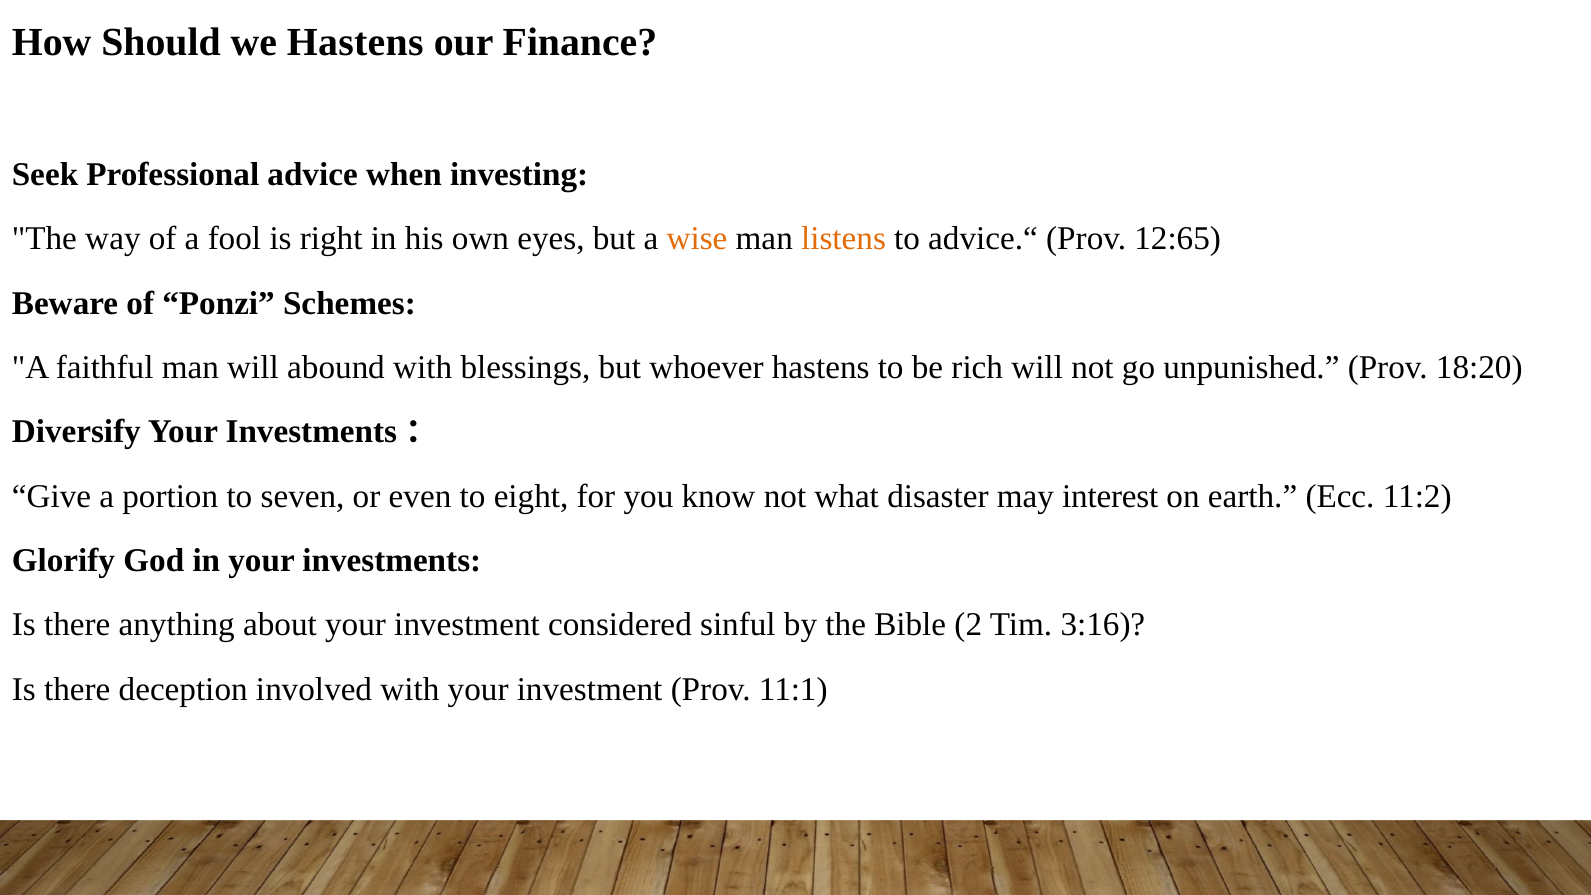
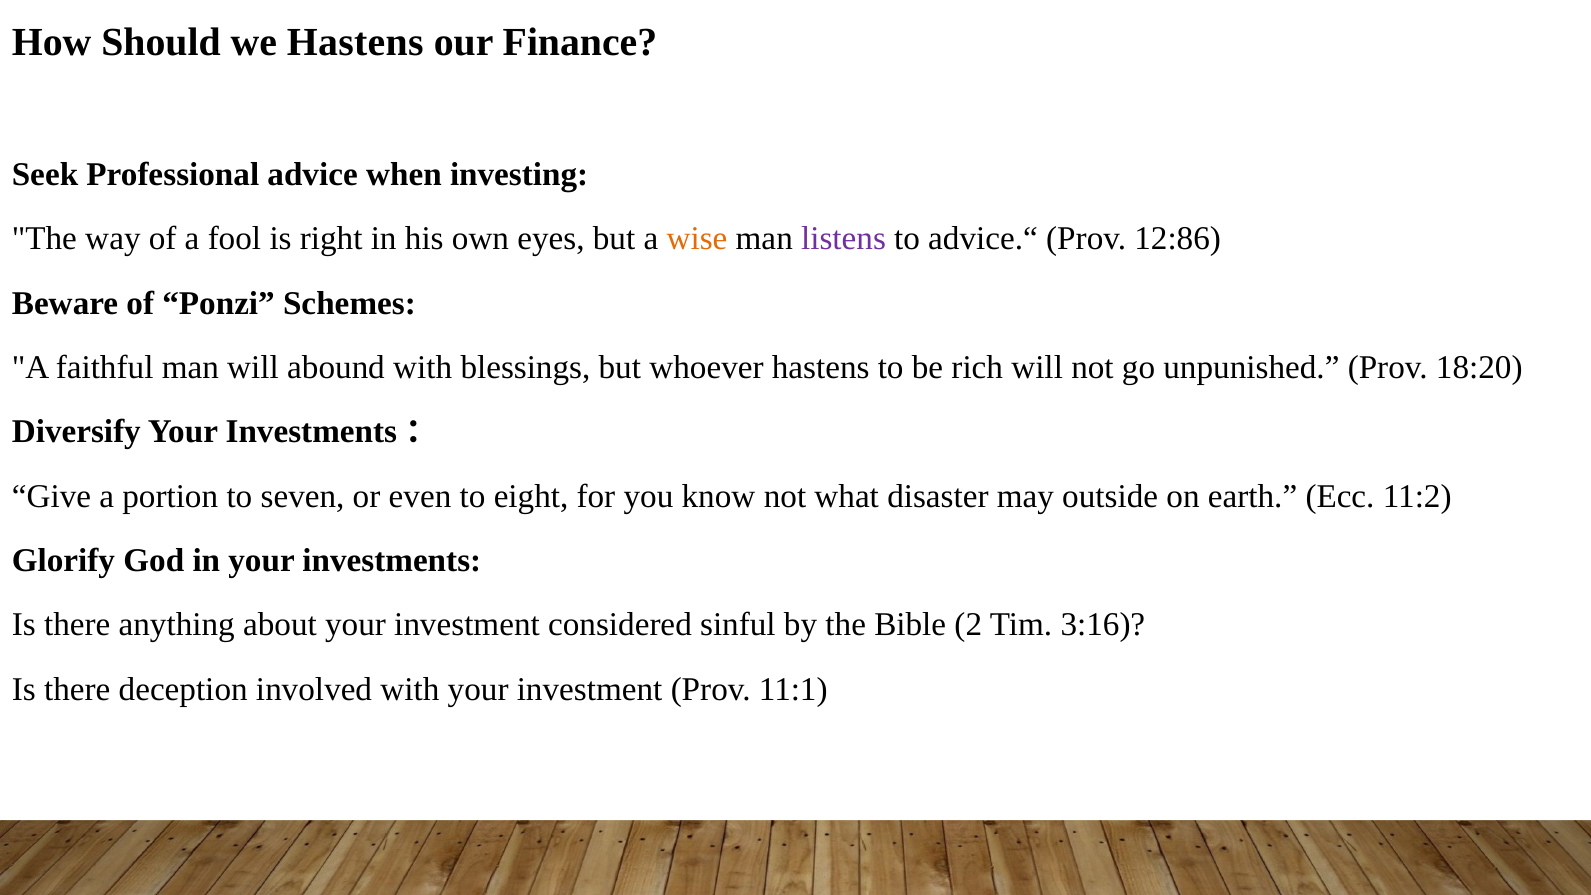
listens colour: orange -> purple
12:65: 12:65 -> 12:86
interest: interest -> outside
